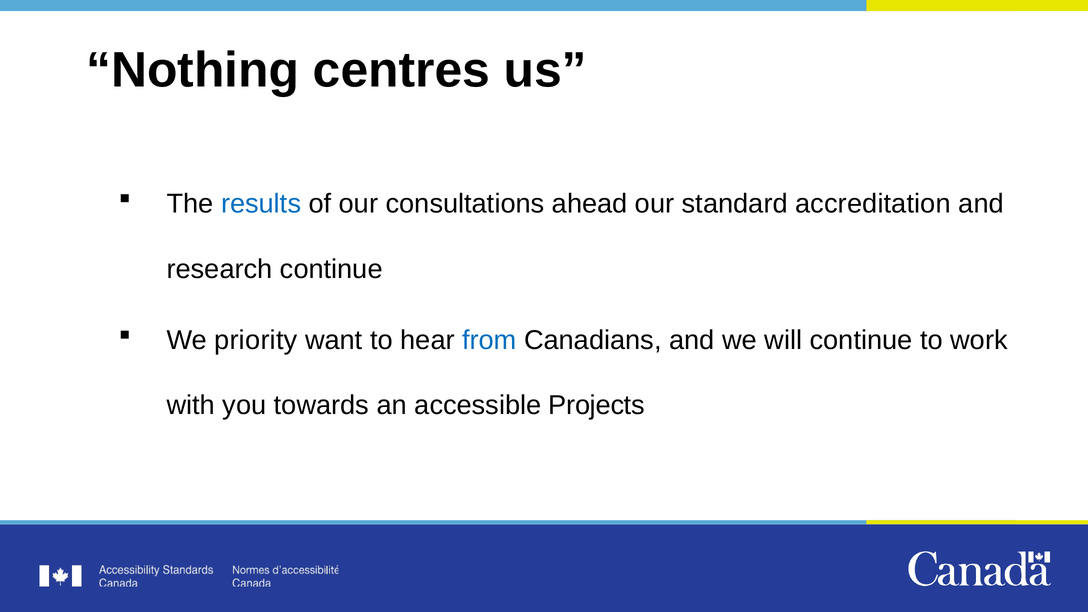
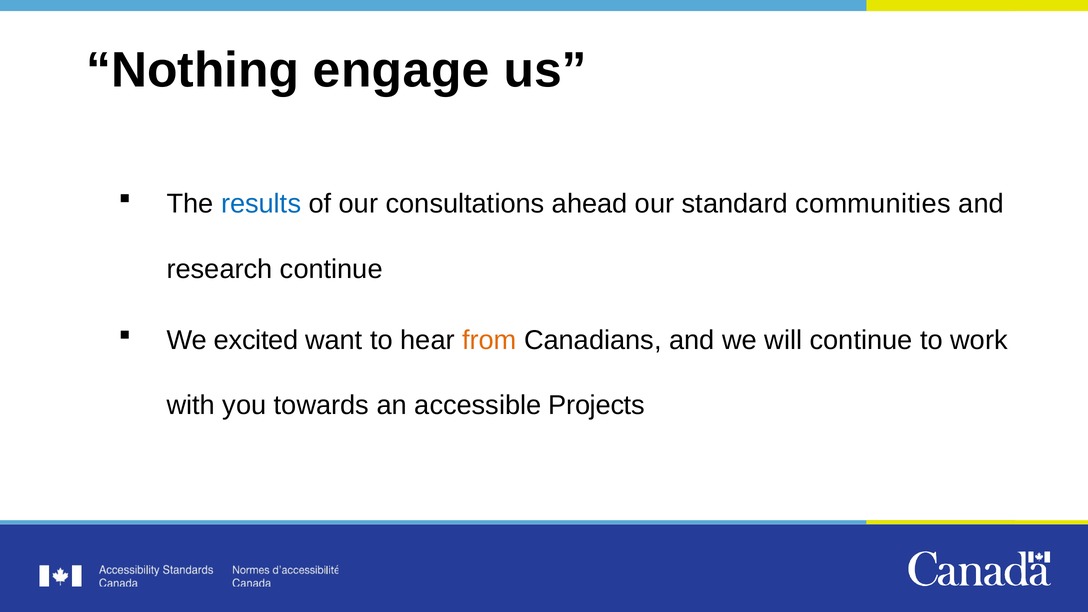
centres: centres -> engage
accreditation: accreditation -> communities
priority: priority -> excited
from colour: blue -> orange
